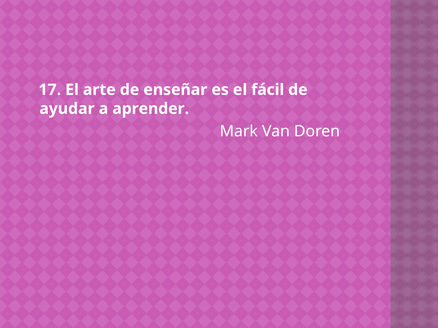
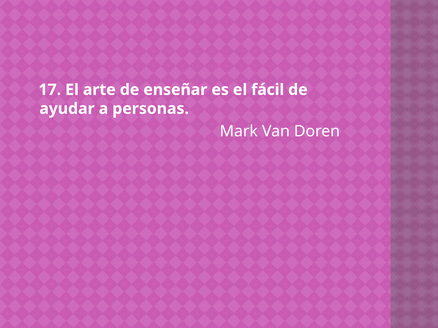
aprender: aprender -> personas
